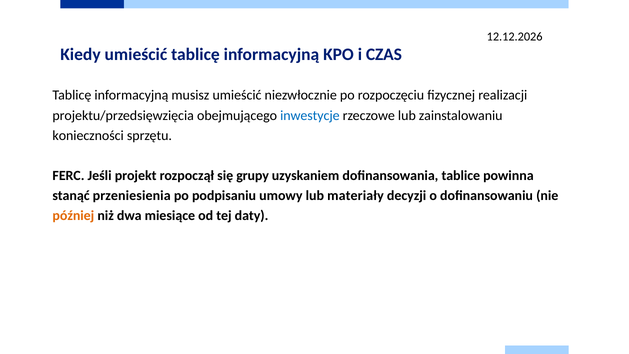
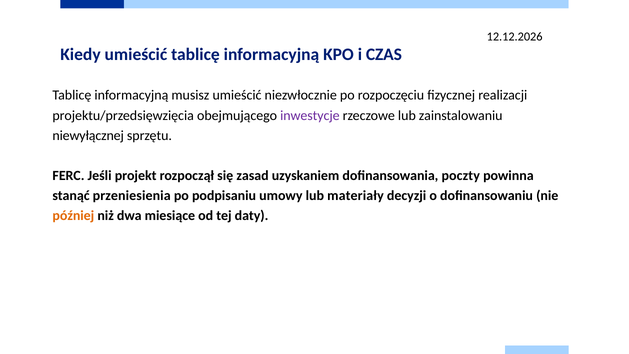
inwestycje colour: blue -> purple
konieczności: konieczności -> niewyłącznej
grupy: grupy -> zasad
tablice: tablice -> poczty
